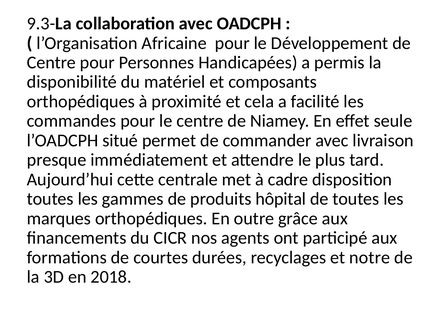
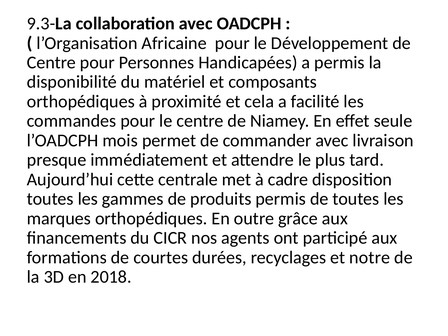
situé: situé -> mois
produits hôpital: hôpital -> permis
